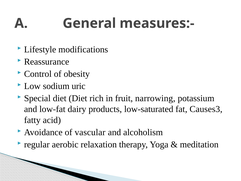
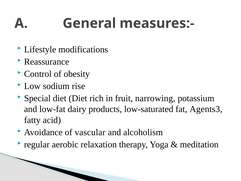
uric: uric -> rise
Causes3: Causes3 -> Agents3
